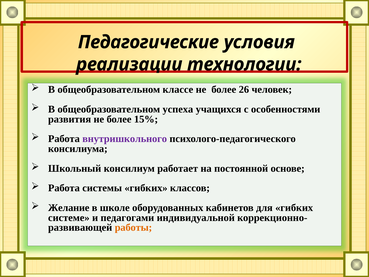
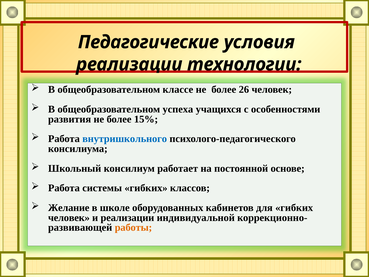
внутришкольного colour: purple -> blue
системе at (69, 217): системе -> человек
и педагогами: педагогами -> реализации
